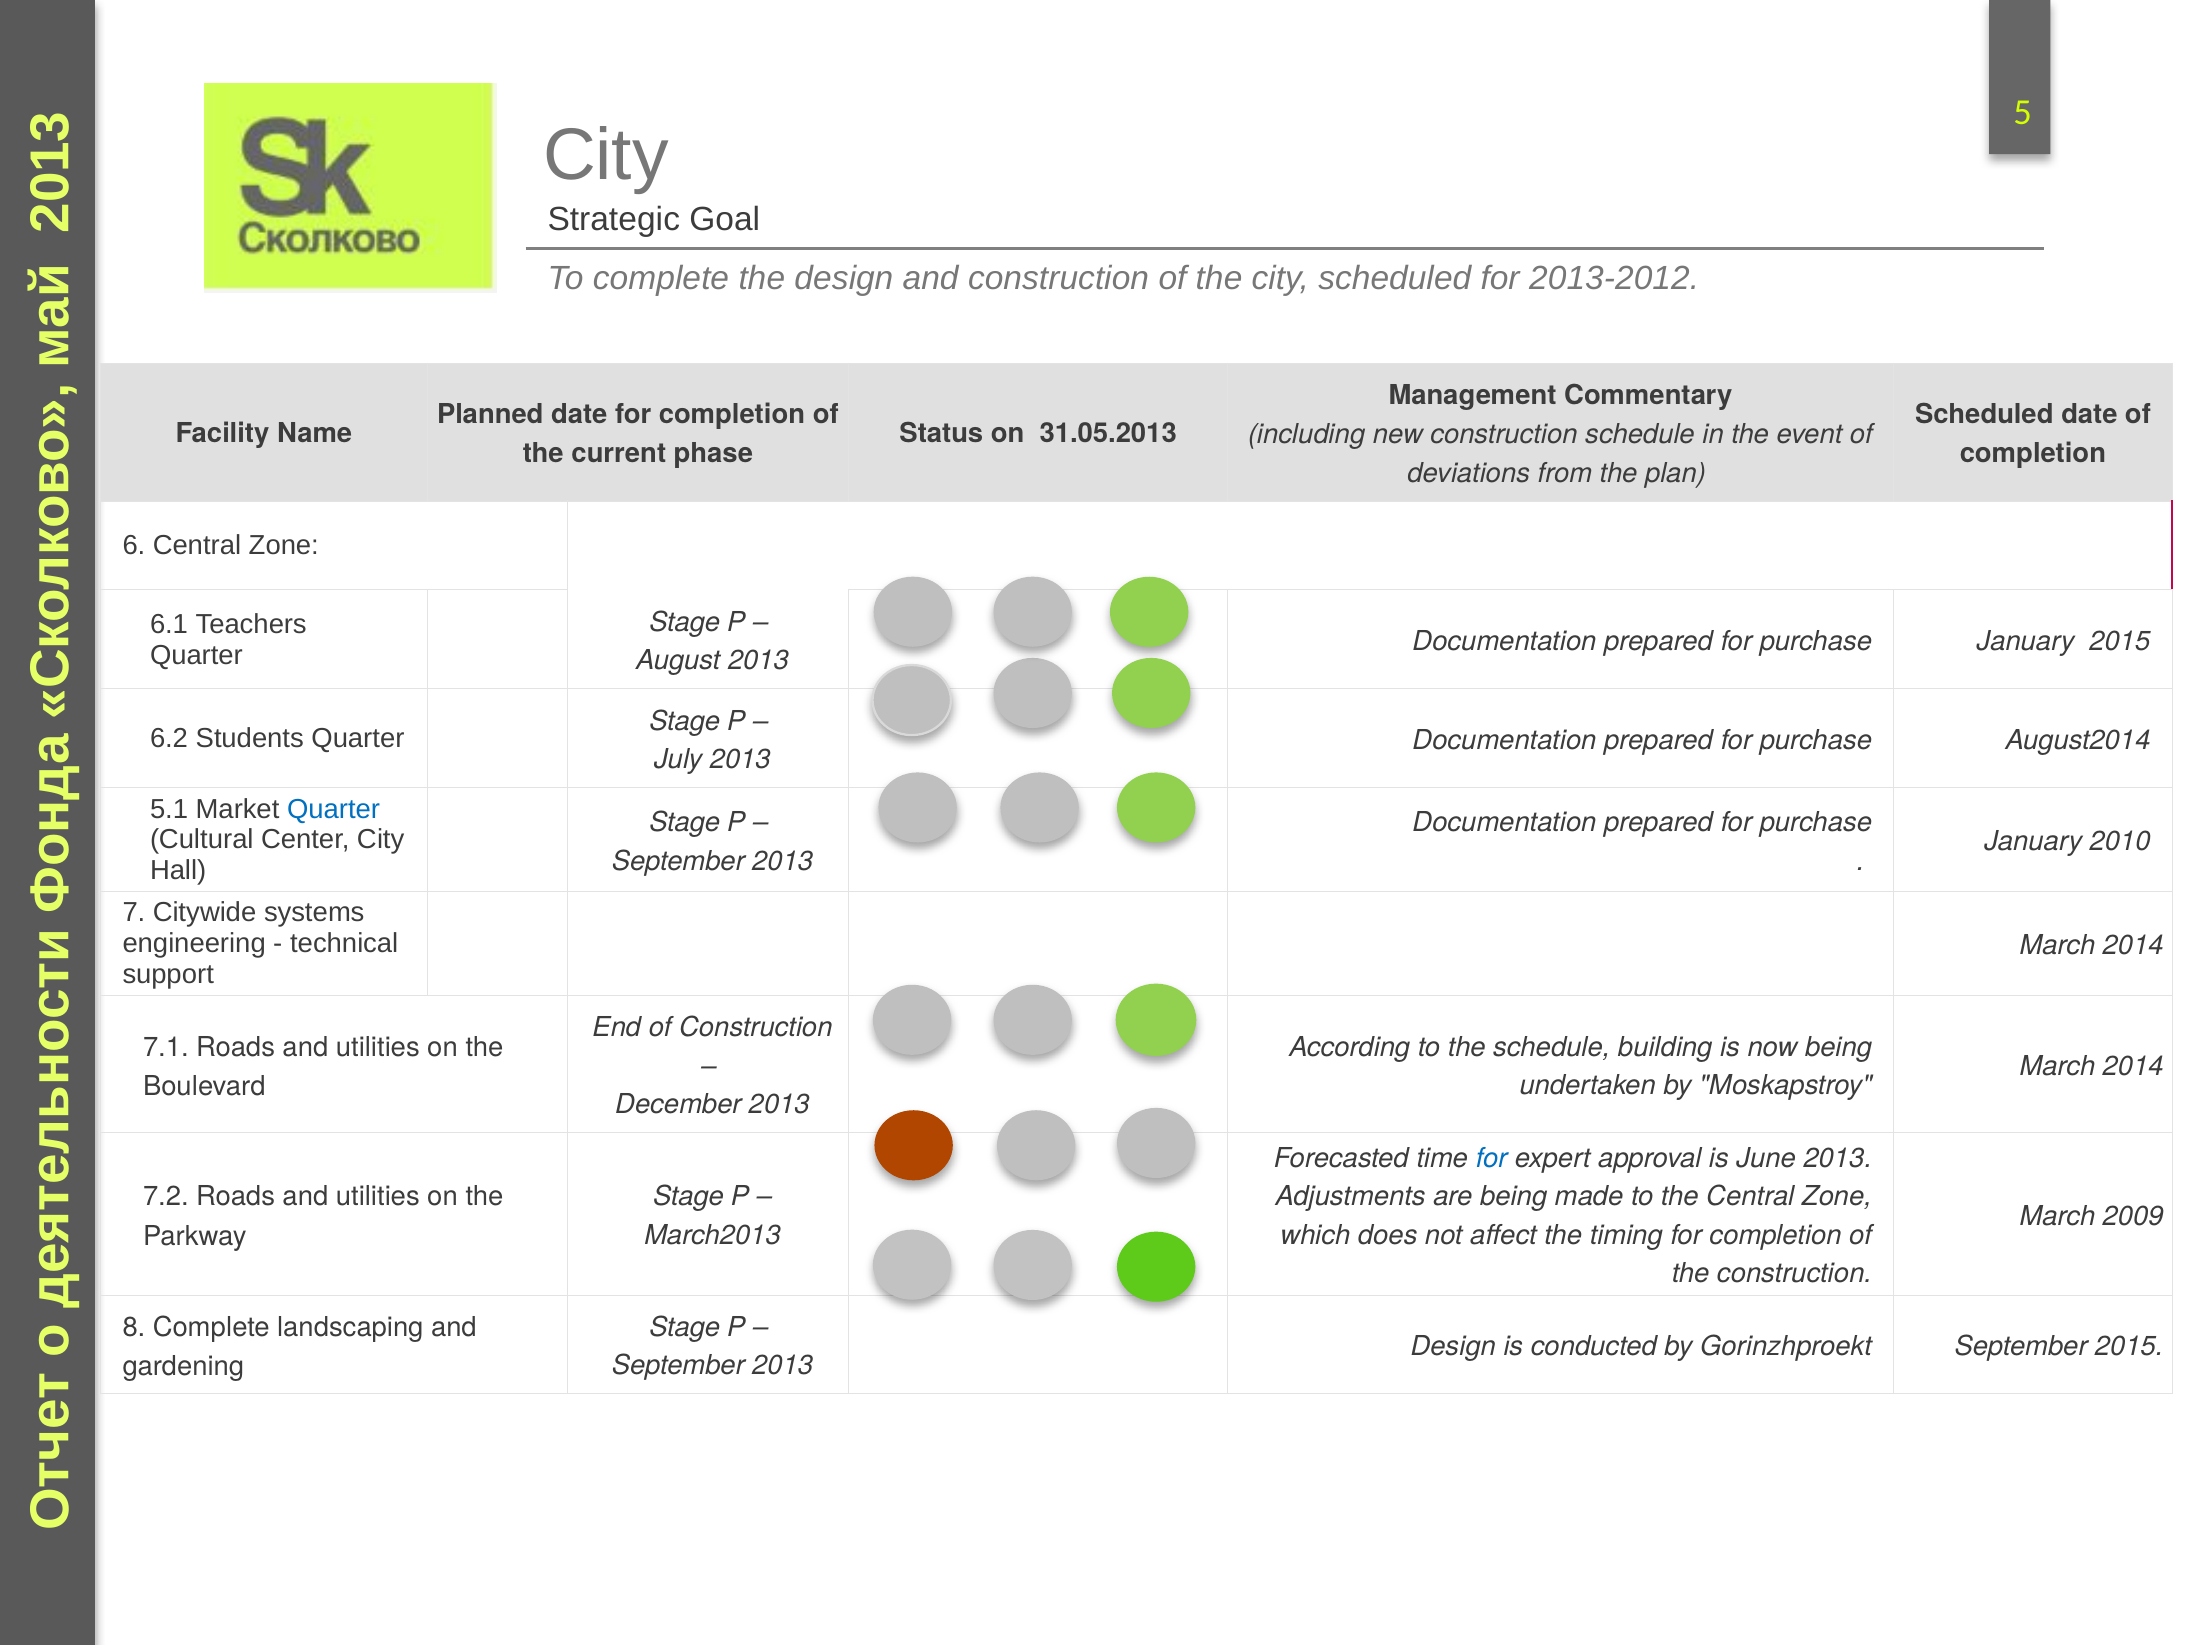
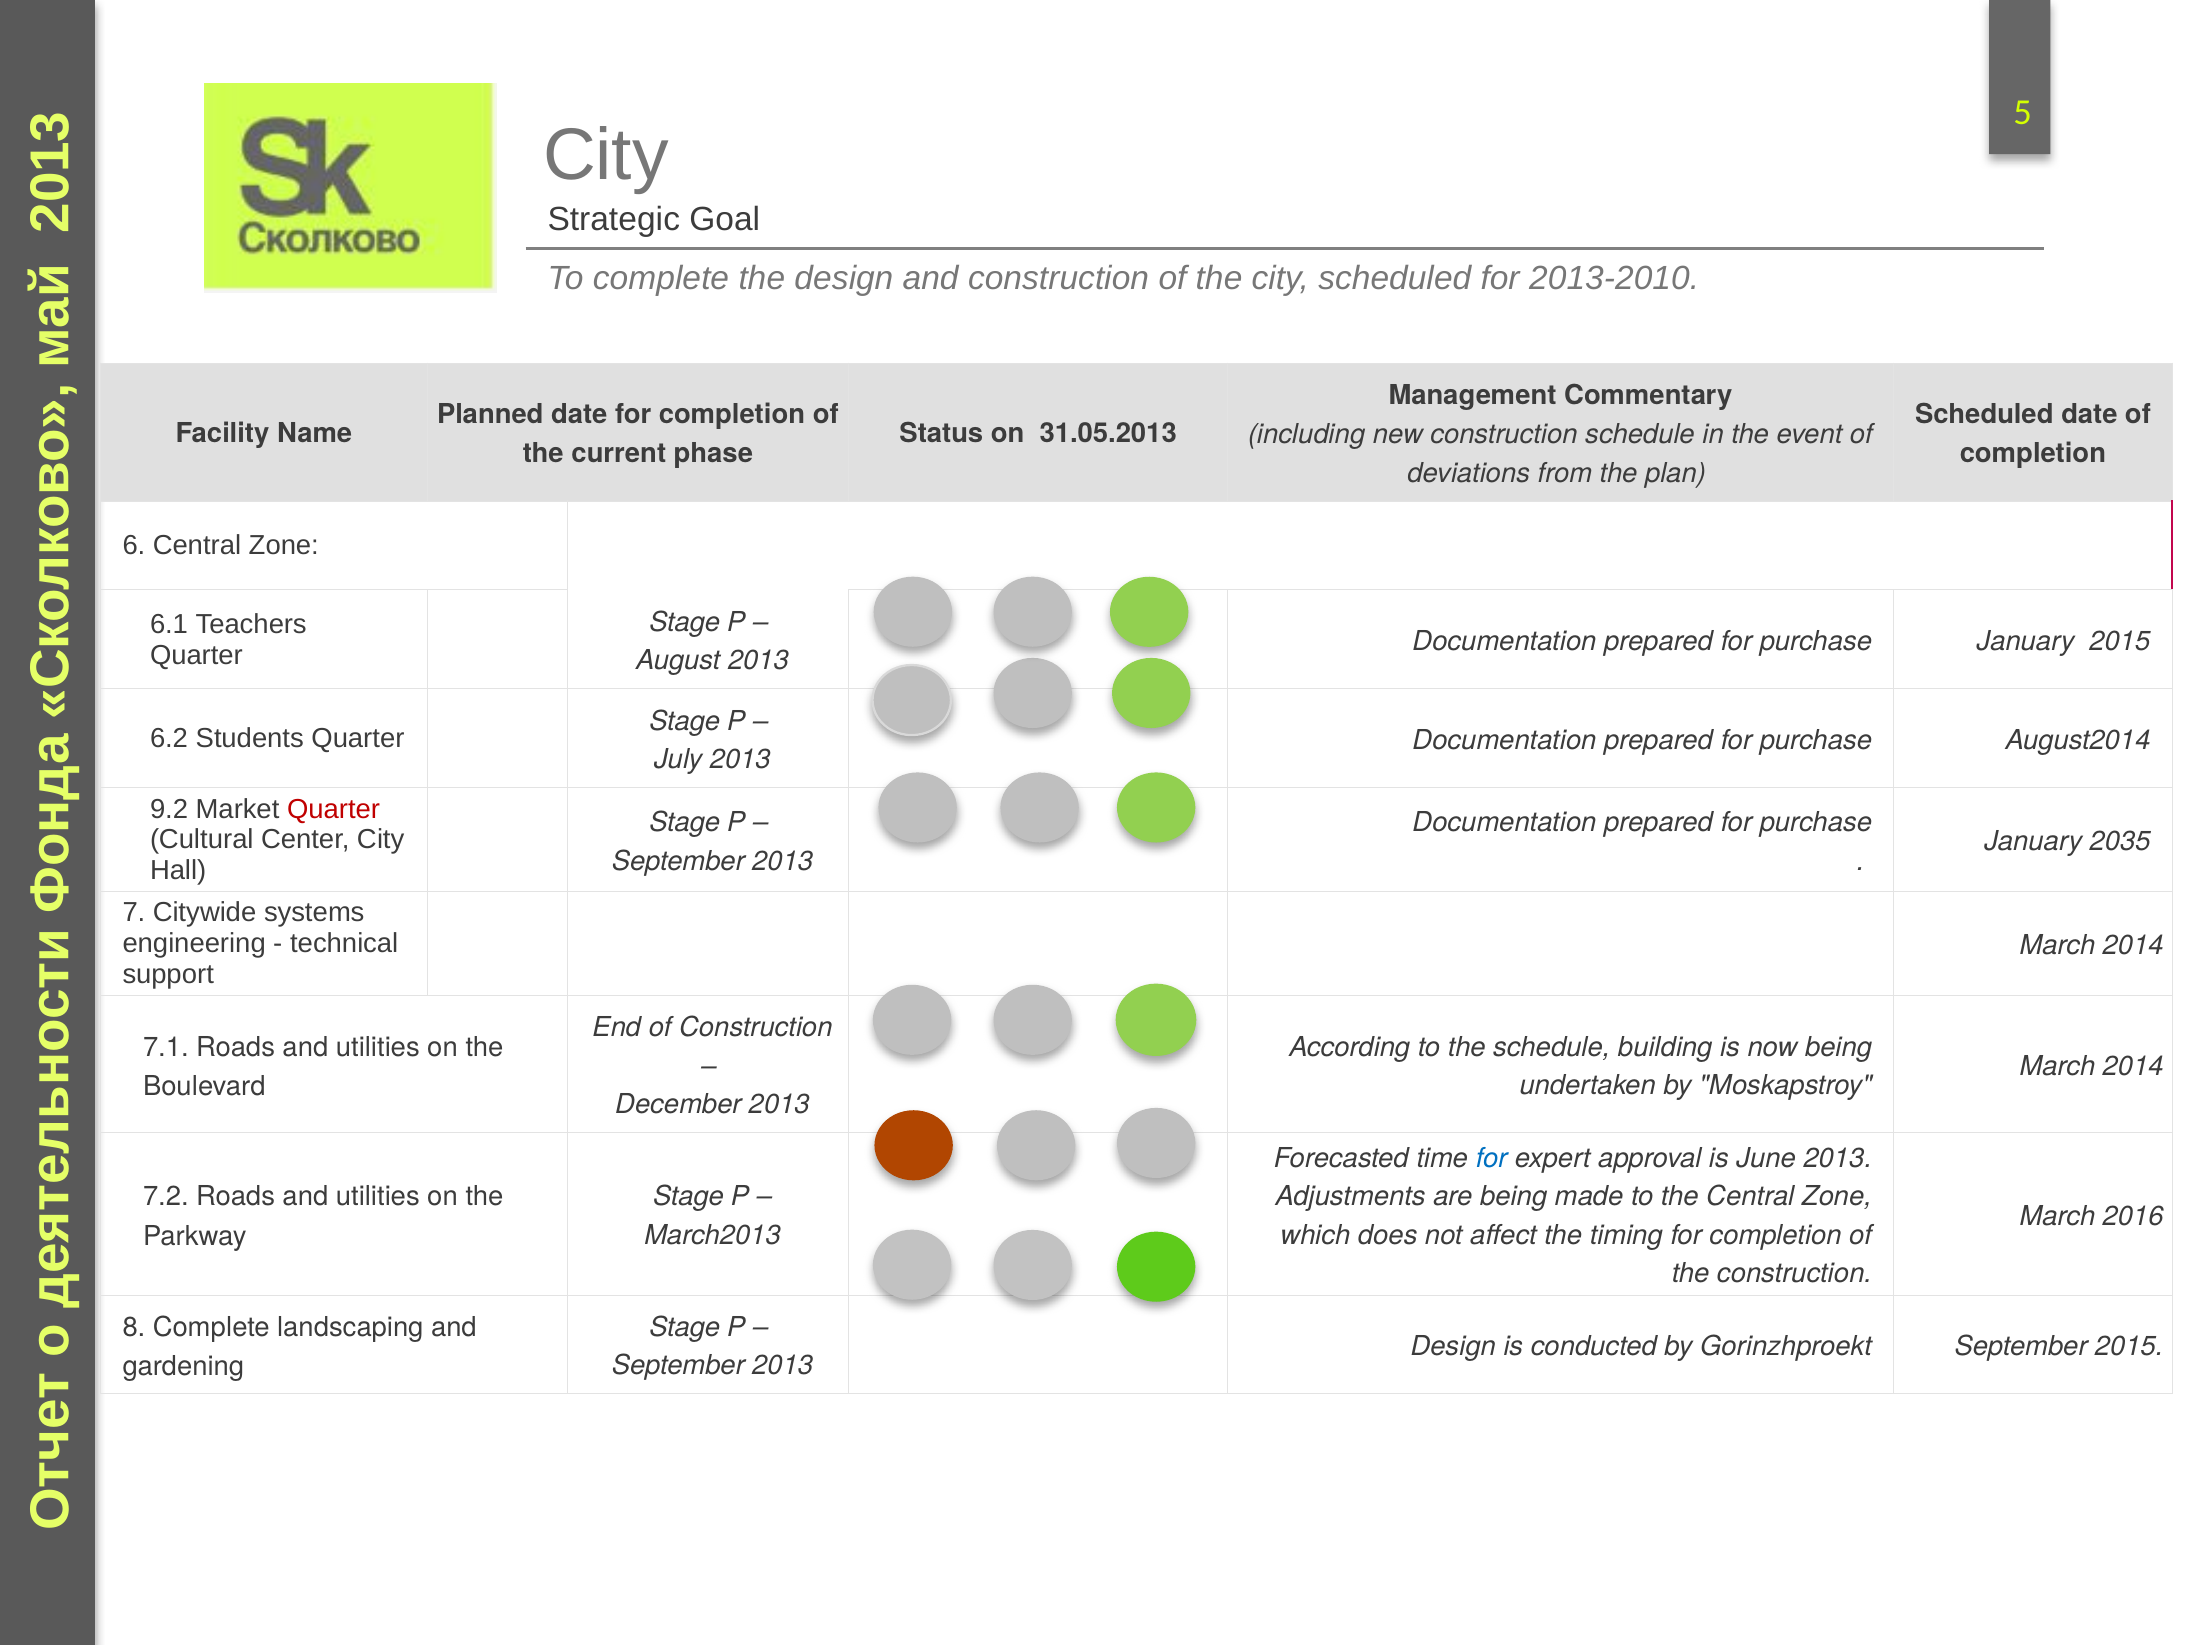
2013-2012: 2013-2012 -> 2013-2010
5.1: 5.1 -> 9.2
Quarter at (334, 809) colour: blue -> red
2010: 2010 -> 2035
2009: 2009 -> 2016
